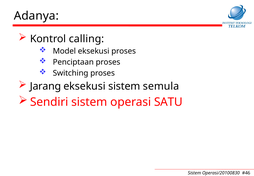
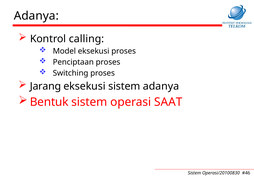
sistem semula: semula -> adanya
Sendiri: Sendiri -> Bentuk
SATU: SATU -> SAAT
